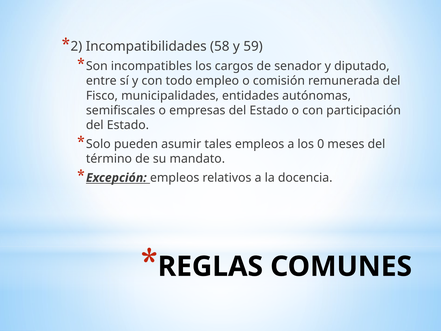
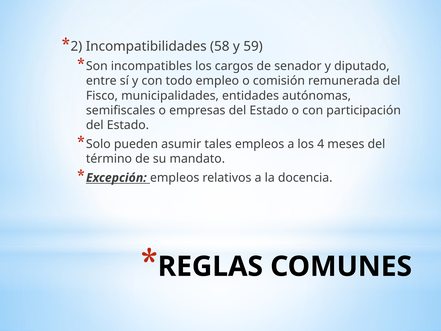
0: 0 -> 4
